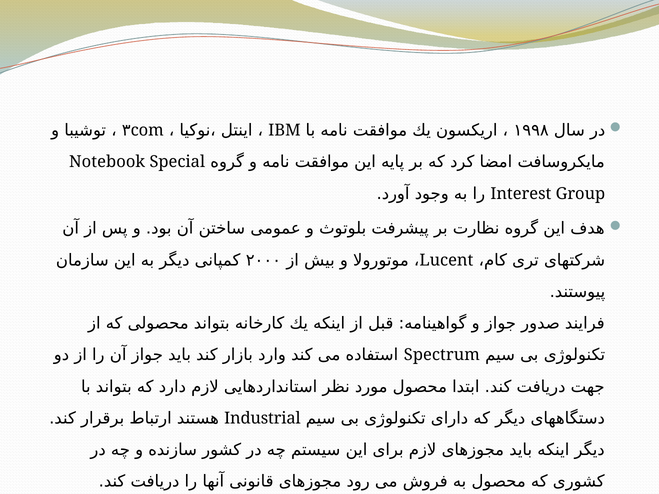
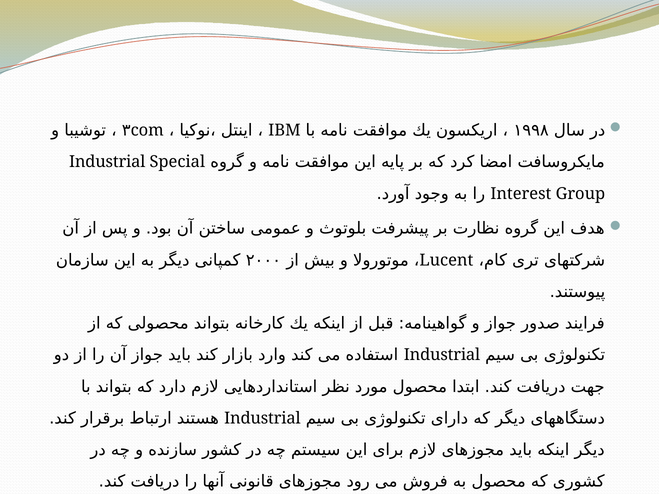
Notebook at (107, 162): Notebook -> Industrial
Spectrum at (442, 355): Spectrum -> Industrial
